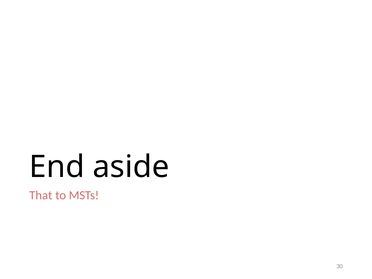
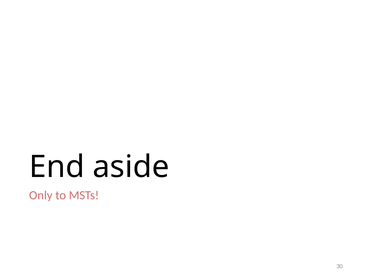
That: That -> Only
